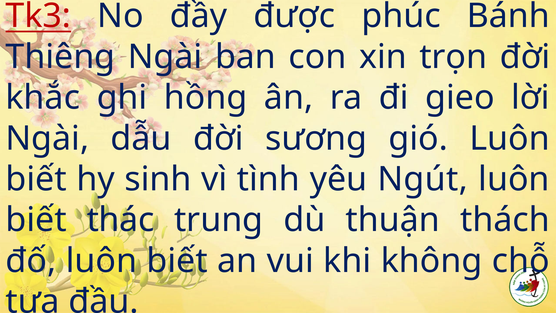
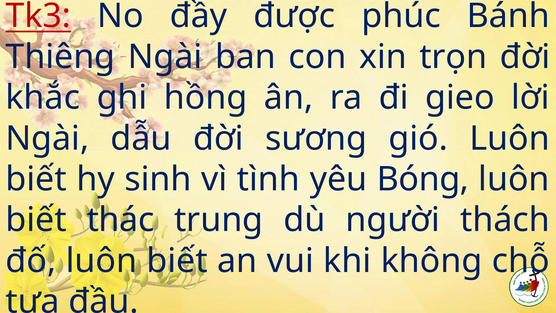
Ngút: Ngút -> Bóng
thuận: thuận -> người
